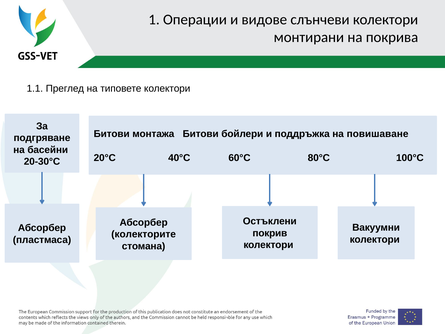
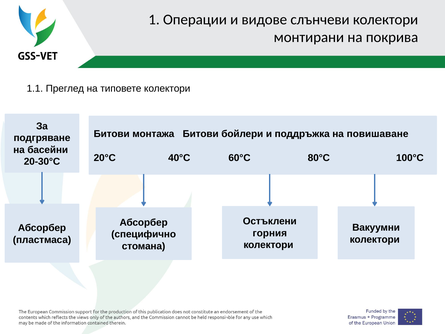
покрив: покрив -> горния
колекторите: колекторите -> специфично
